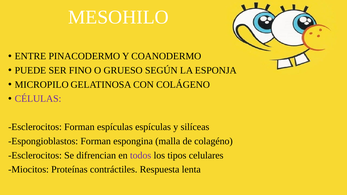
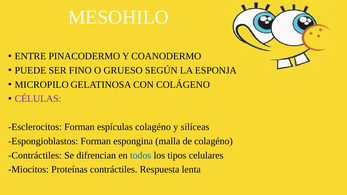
espículas espículas: espículas -> colagéno
Esclerocitos at (35, 155): Esclerocitos -> Contráctiles
todos colour: purple -> blue
